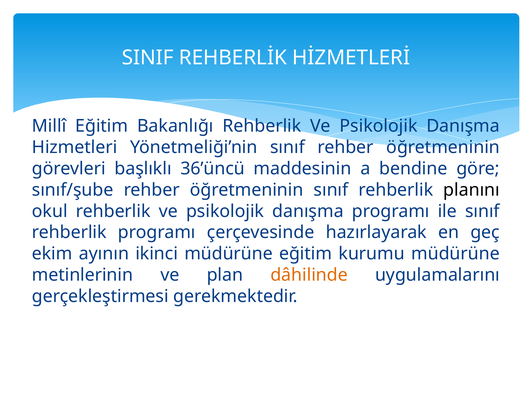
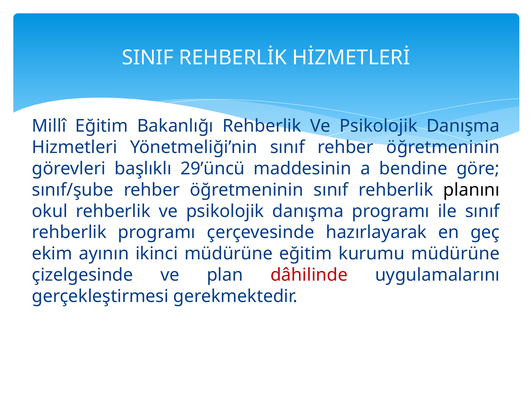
36’üncü: 36’üncü -> 29’üncü
metinlerinin: metinlerinin -> çizelgesinde
dâhilinde colour: orange -> red
